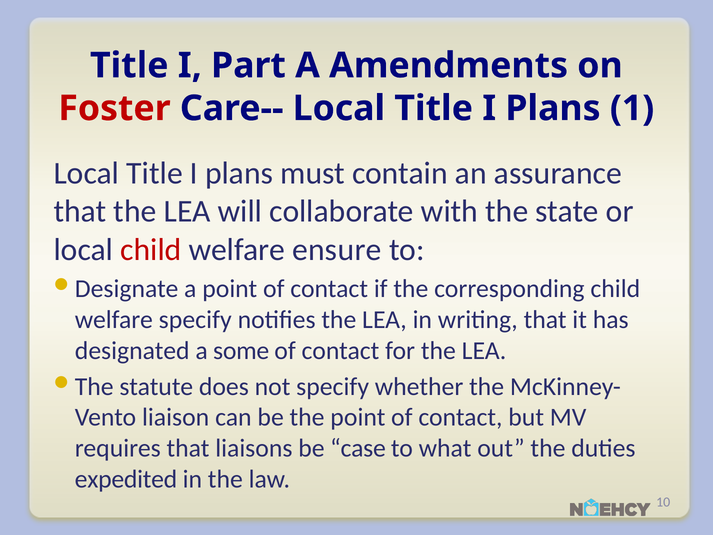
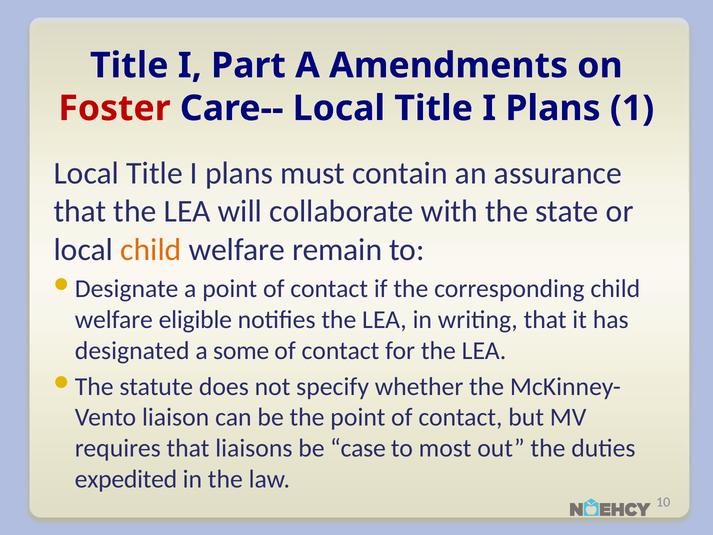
child at (151, 249) colour: red -> orange
ensure: ensure -> remain
welfare specify: specify -> eligible
what: what -> most
